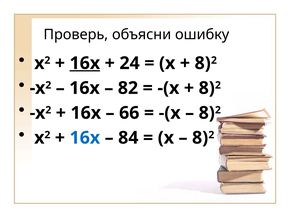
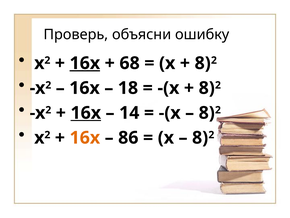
24: 24 -> 68
82: 82 -> 18
16х at (86, 113) underline: none -> present
66: 66 -> 14
16х at (85, 137) colour: blue -> orange
84: 84 -> 86
